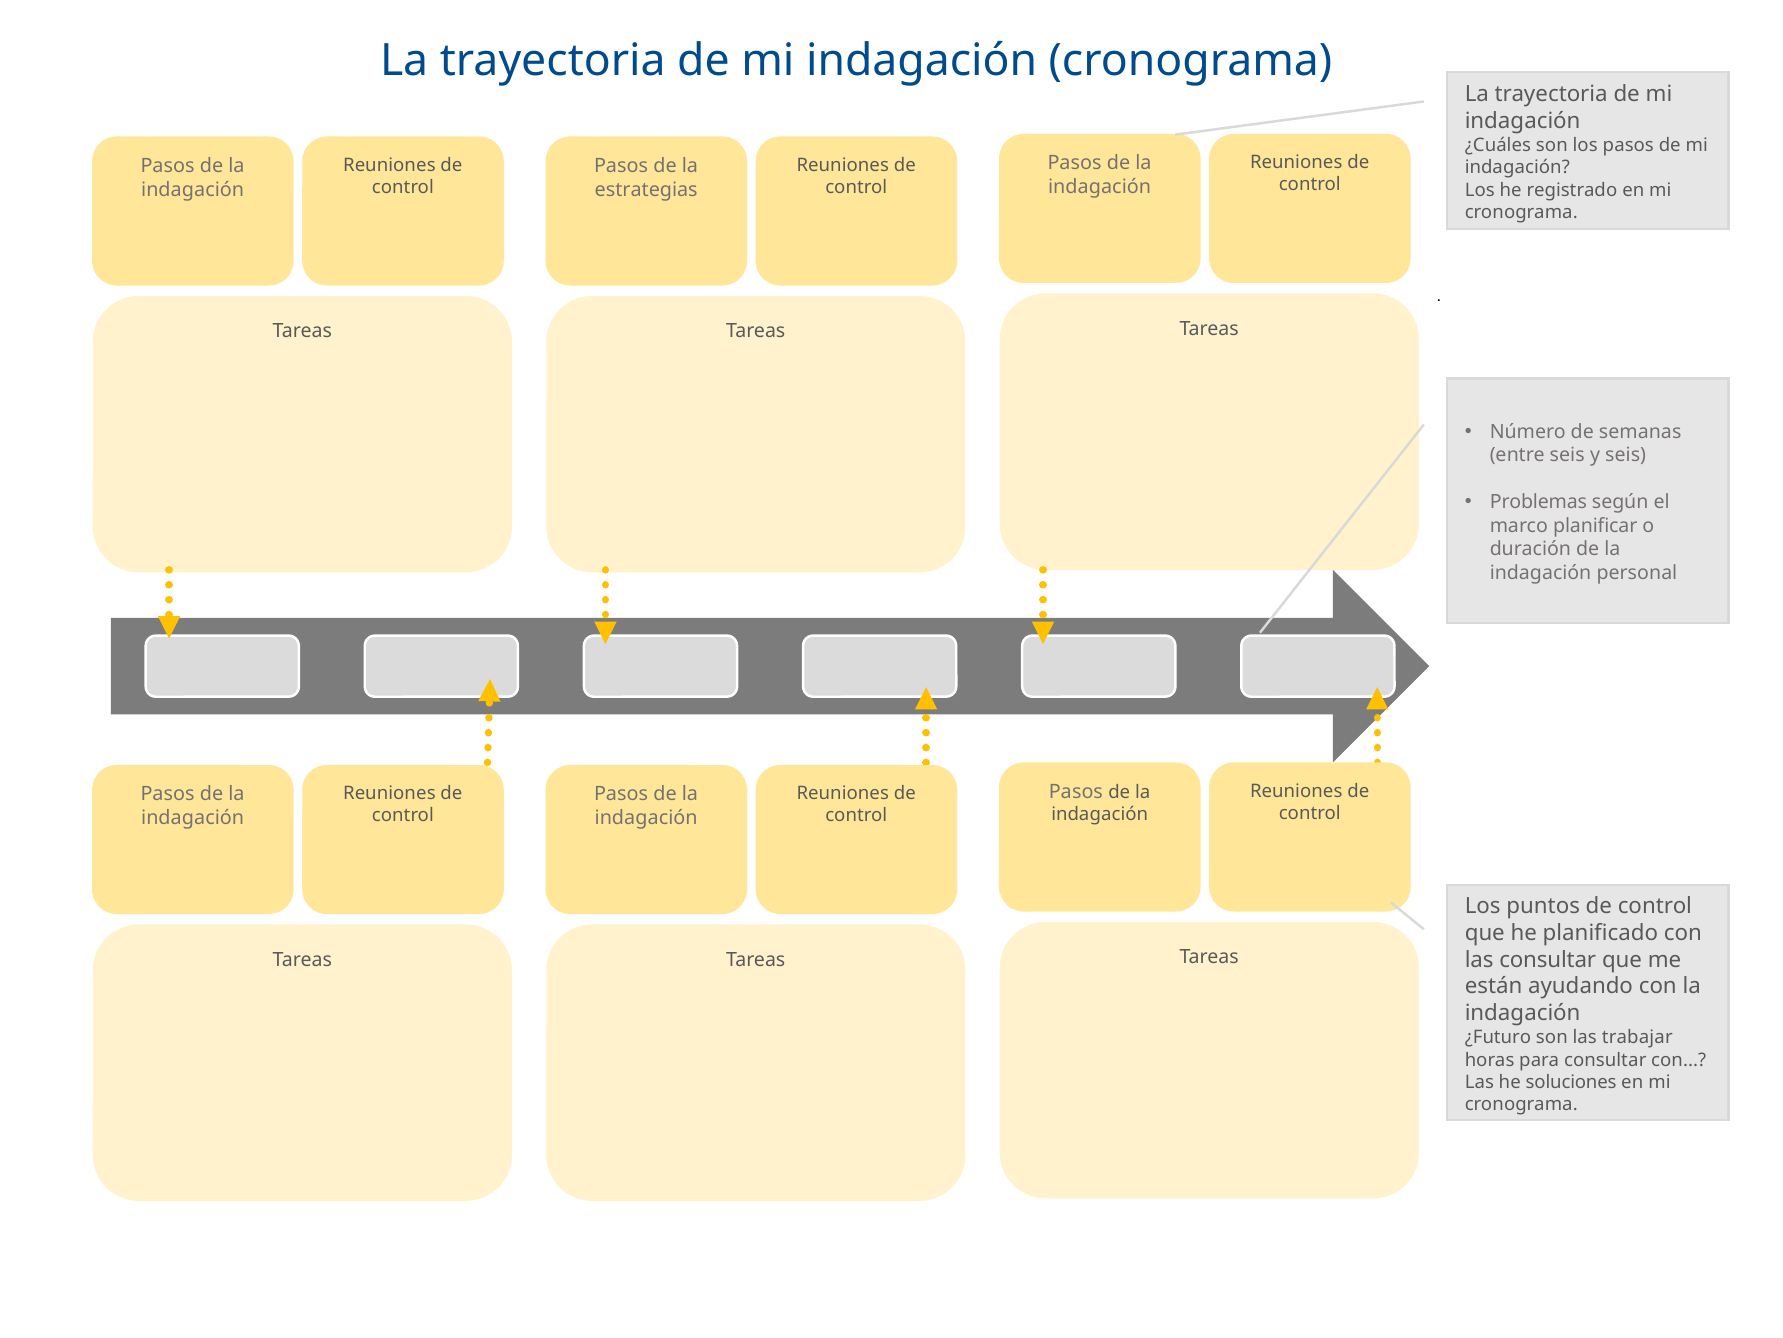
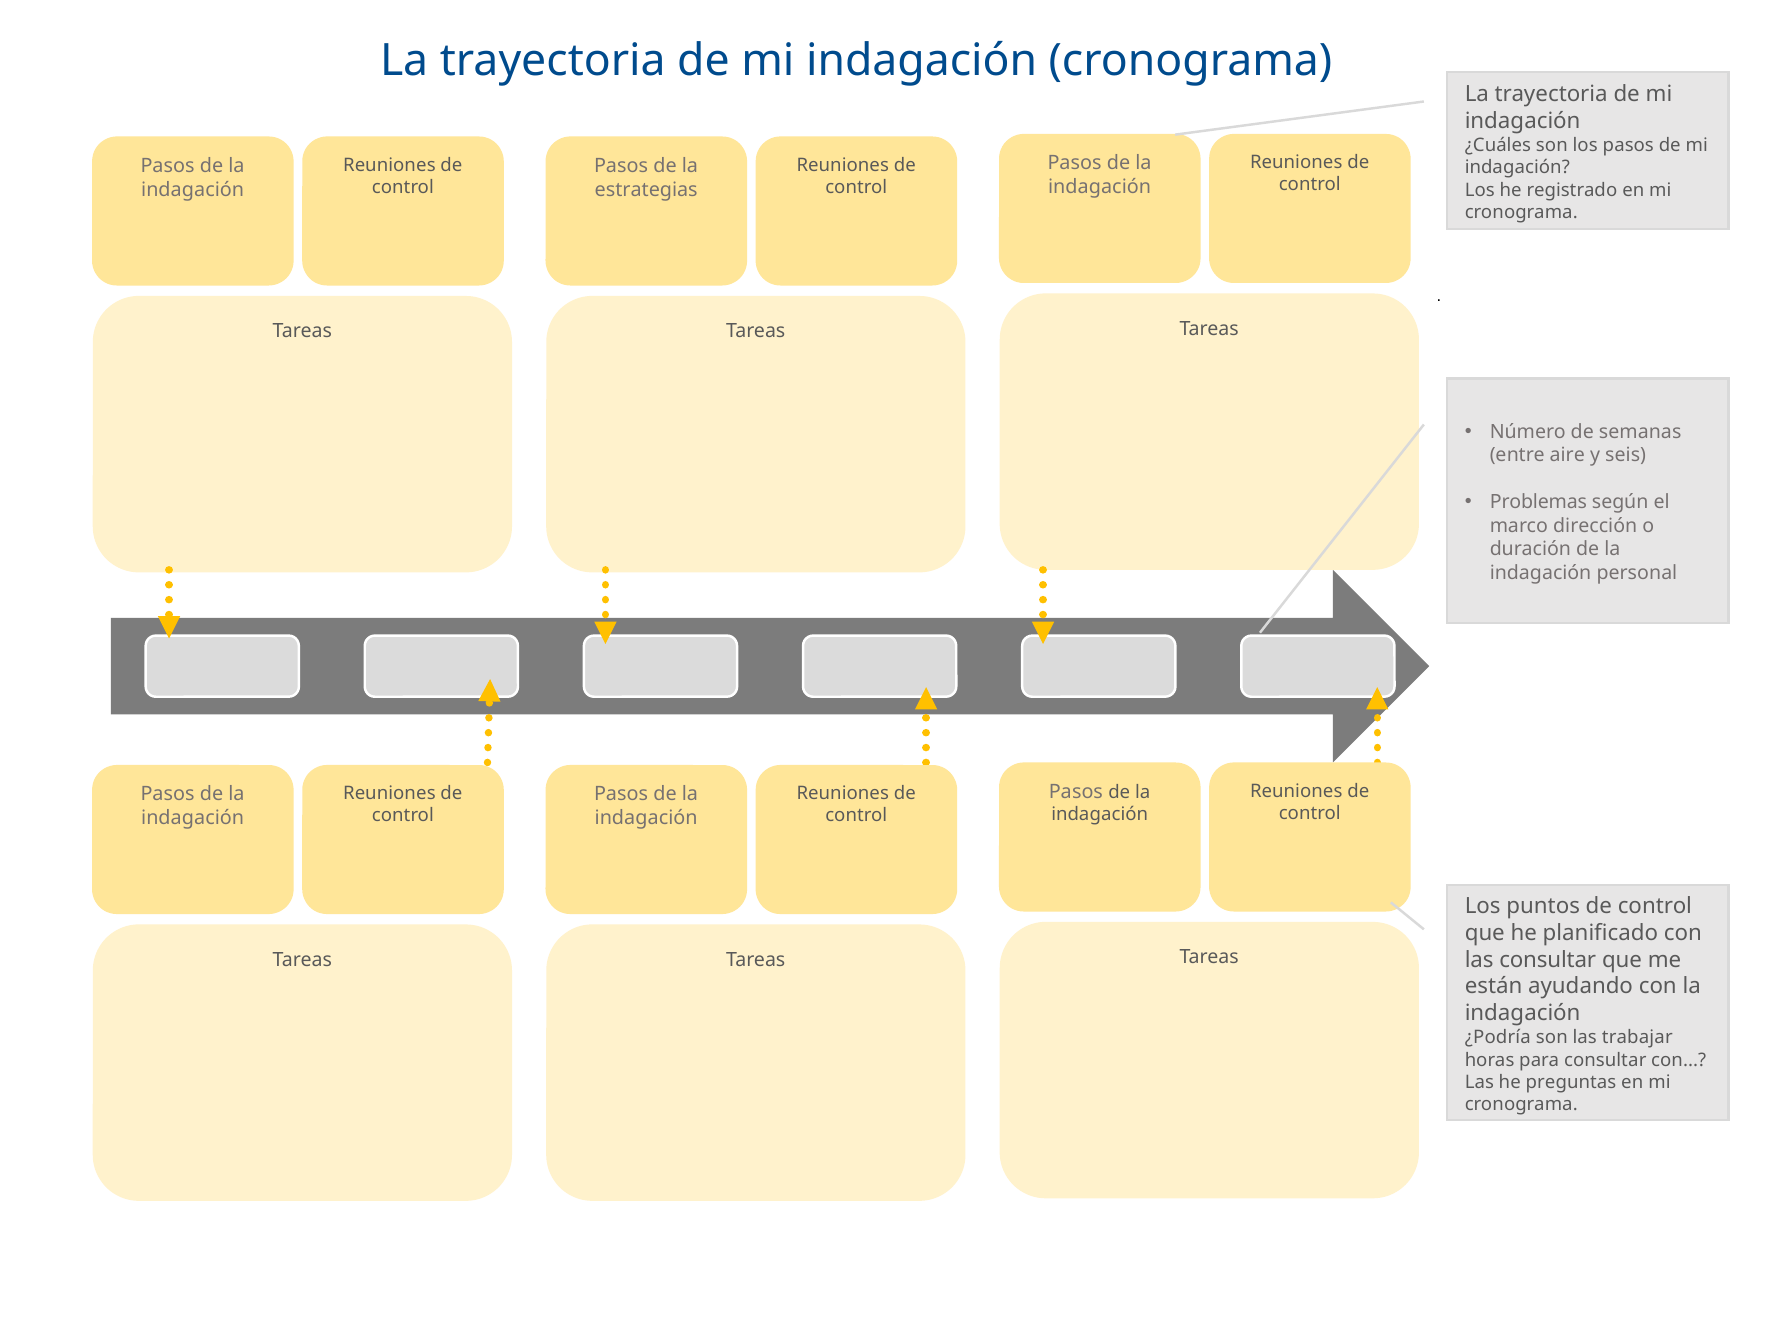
entre seis: seis -> aire
planificar: planificar -> dirección
¿Futuro: ¿Futuro -> ¿Podría
soluciones: soluciones -> preguntas
